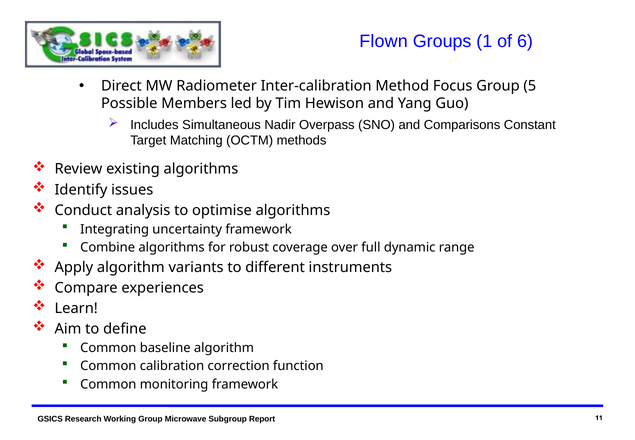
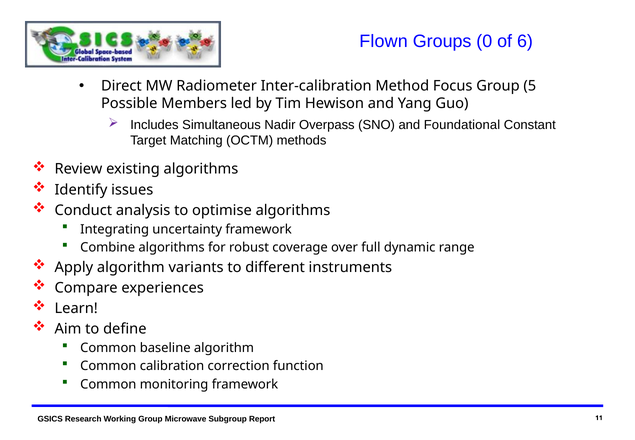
1: 1 -> 0
Comparisons: Comparisons -> Foundational
